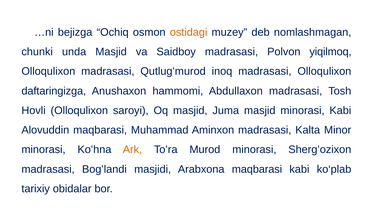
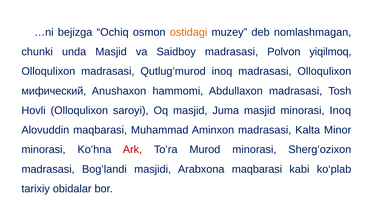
daftaringizga: daftaringizga -> мифический
minorasi Kabi: Kabi -> Inoq
Ark colour: orange -> red
